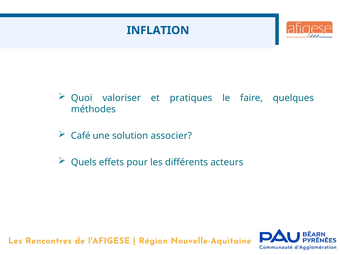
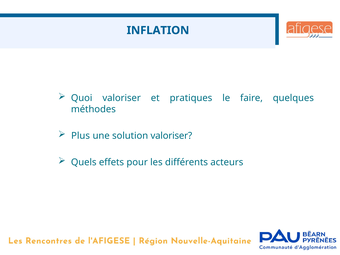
Café: Café -> Plus
solution associer: associer -> valoriser
